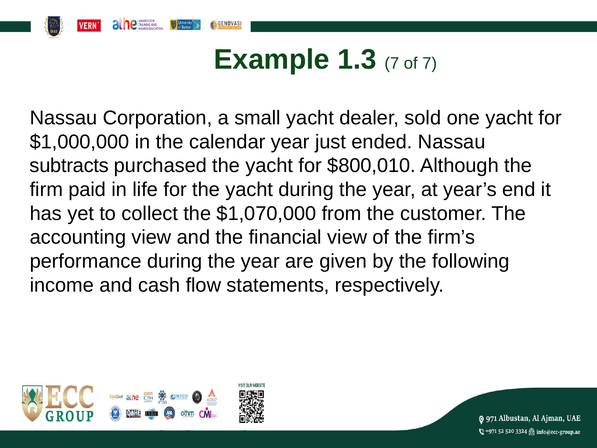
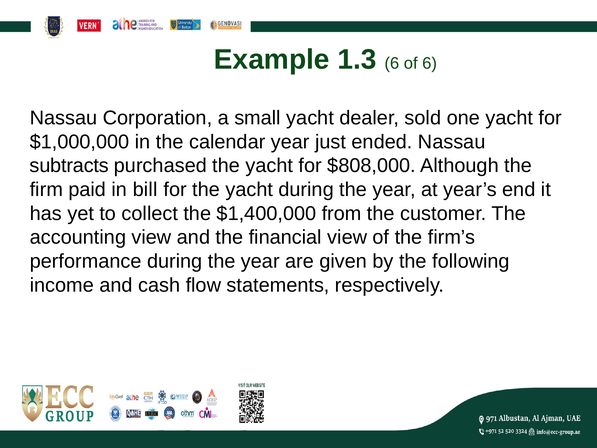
1.3 7: 7 -> 6
of 7: 7 -> 6
$800,010: $800,010 -> $808,000
life: life -> bill
$1,070,000: $1,070,000 -> $1,400,000
